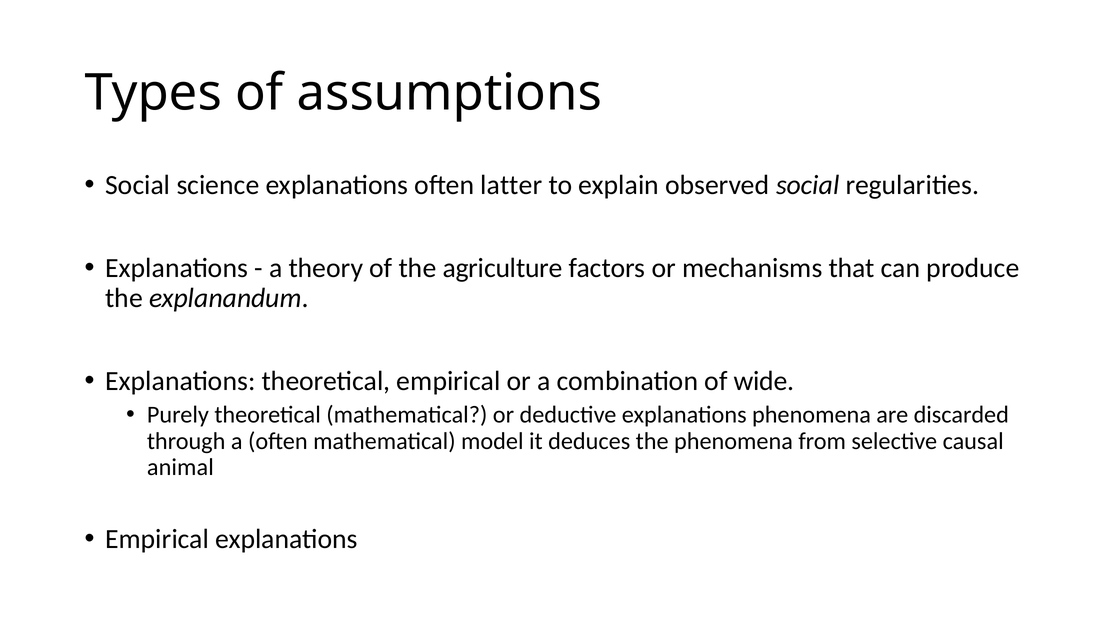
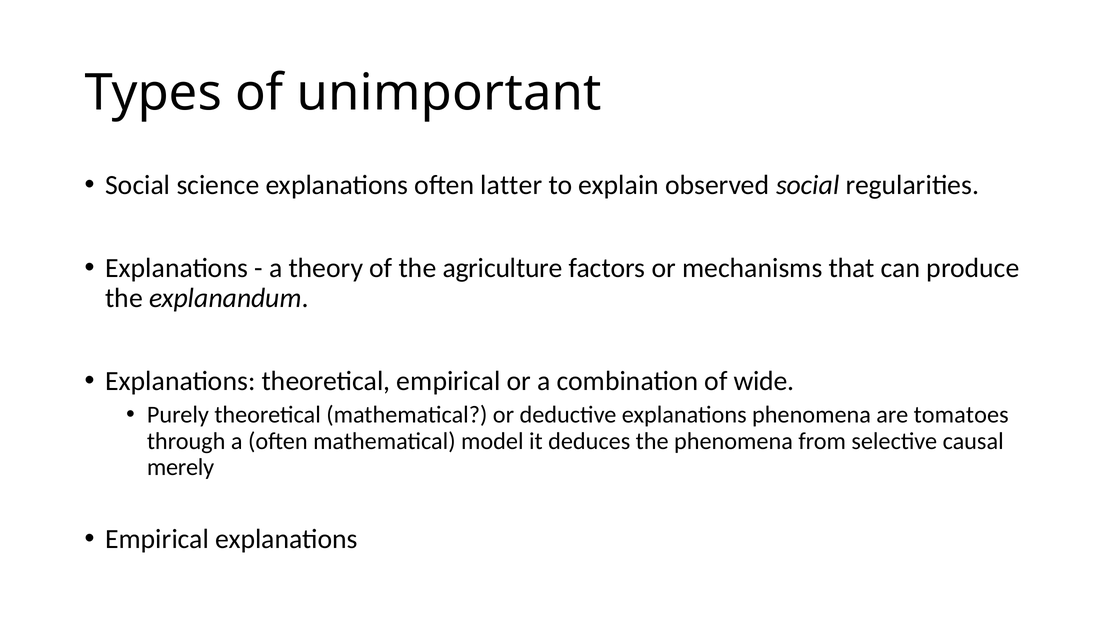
assumptions: assumptions -> unimportant
discarded: discarded -> tomatoes
animal: animal -> merely
